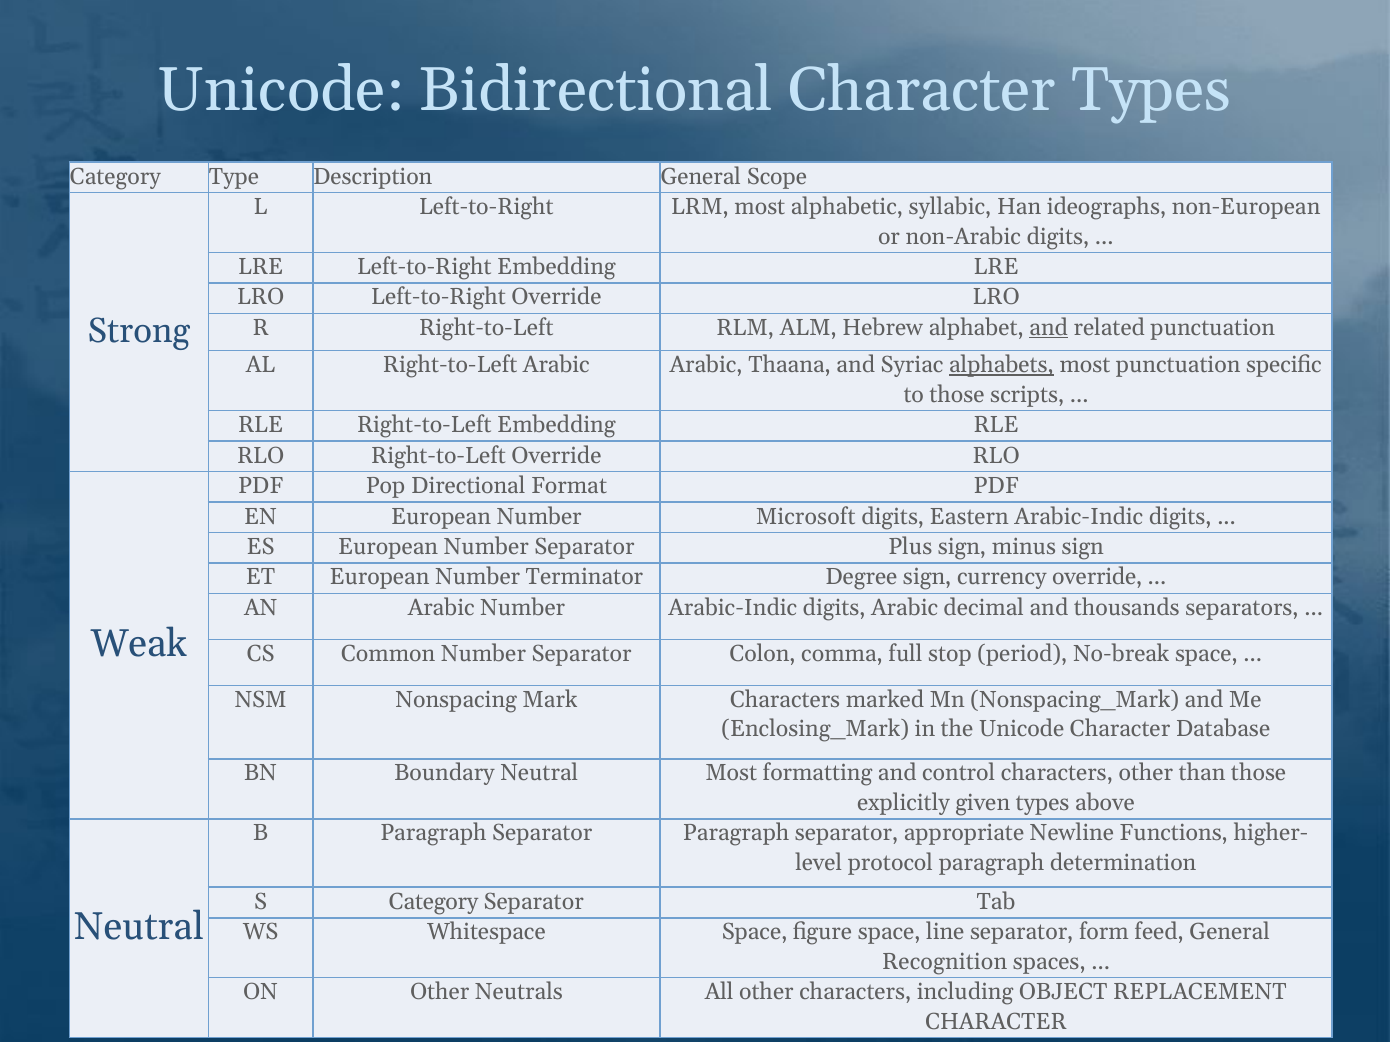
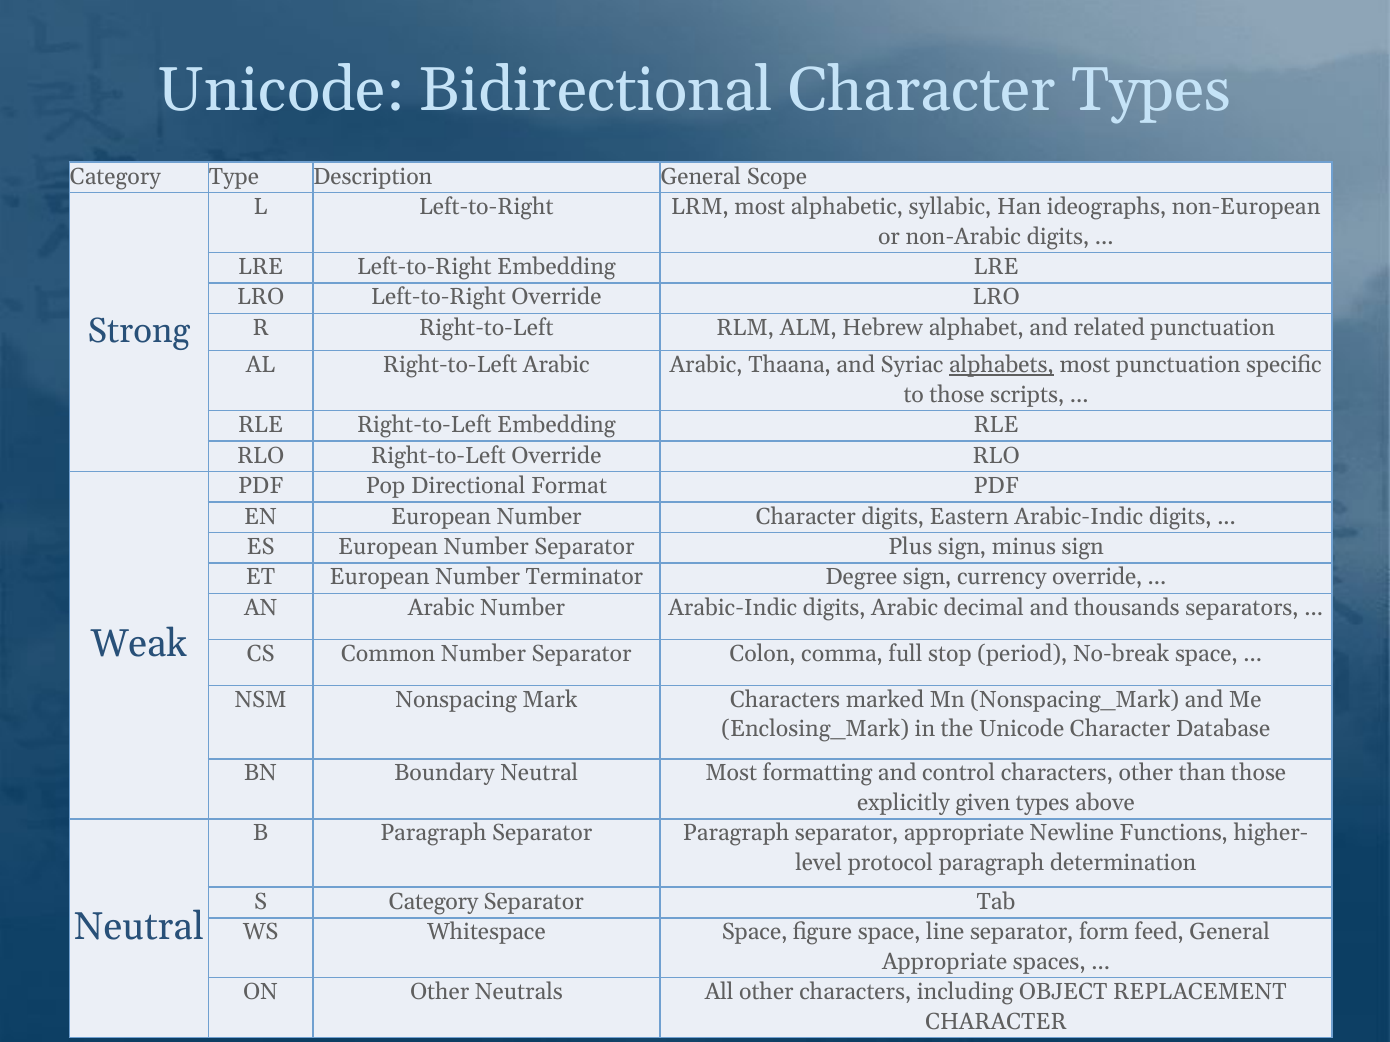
and at (1049, 328) underline: present -> none
Number Microsoft: Microsoft -> Character
Recognition at (945, 962): Recognition -> Appropriate
